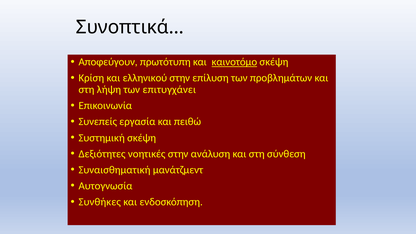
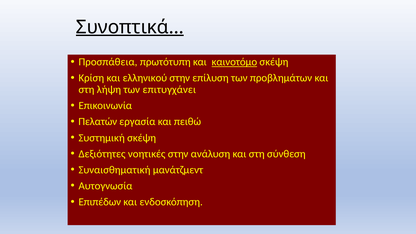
Συνοπτικά… underline: none -> present
Αποφεύγουν: Αποφεύγουν -> Προσπάθεια
Συνεπείς: Συνεπείς -> Πελατών
Συνθήκες: Συνθήκες -> Επιπέδων
